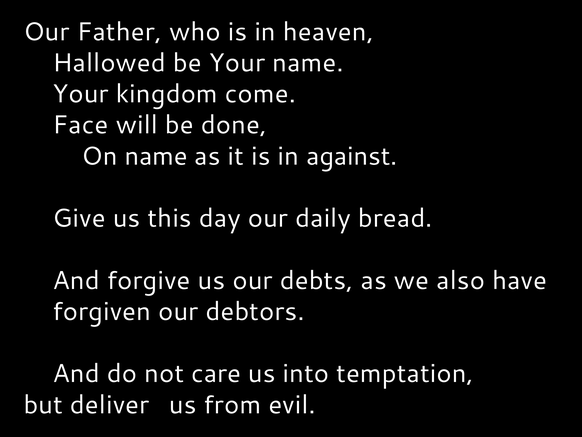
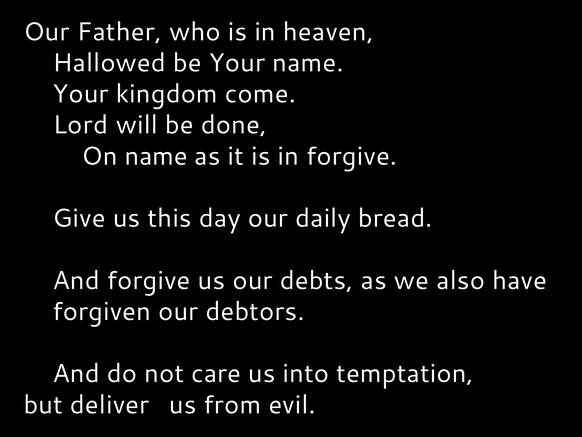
Face: Face -> Lord
in against: against -> forgive
